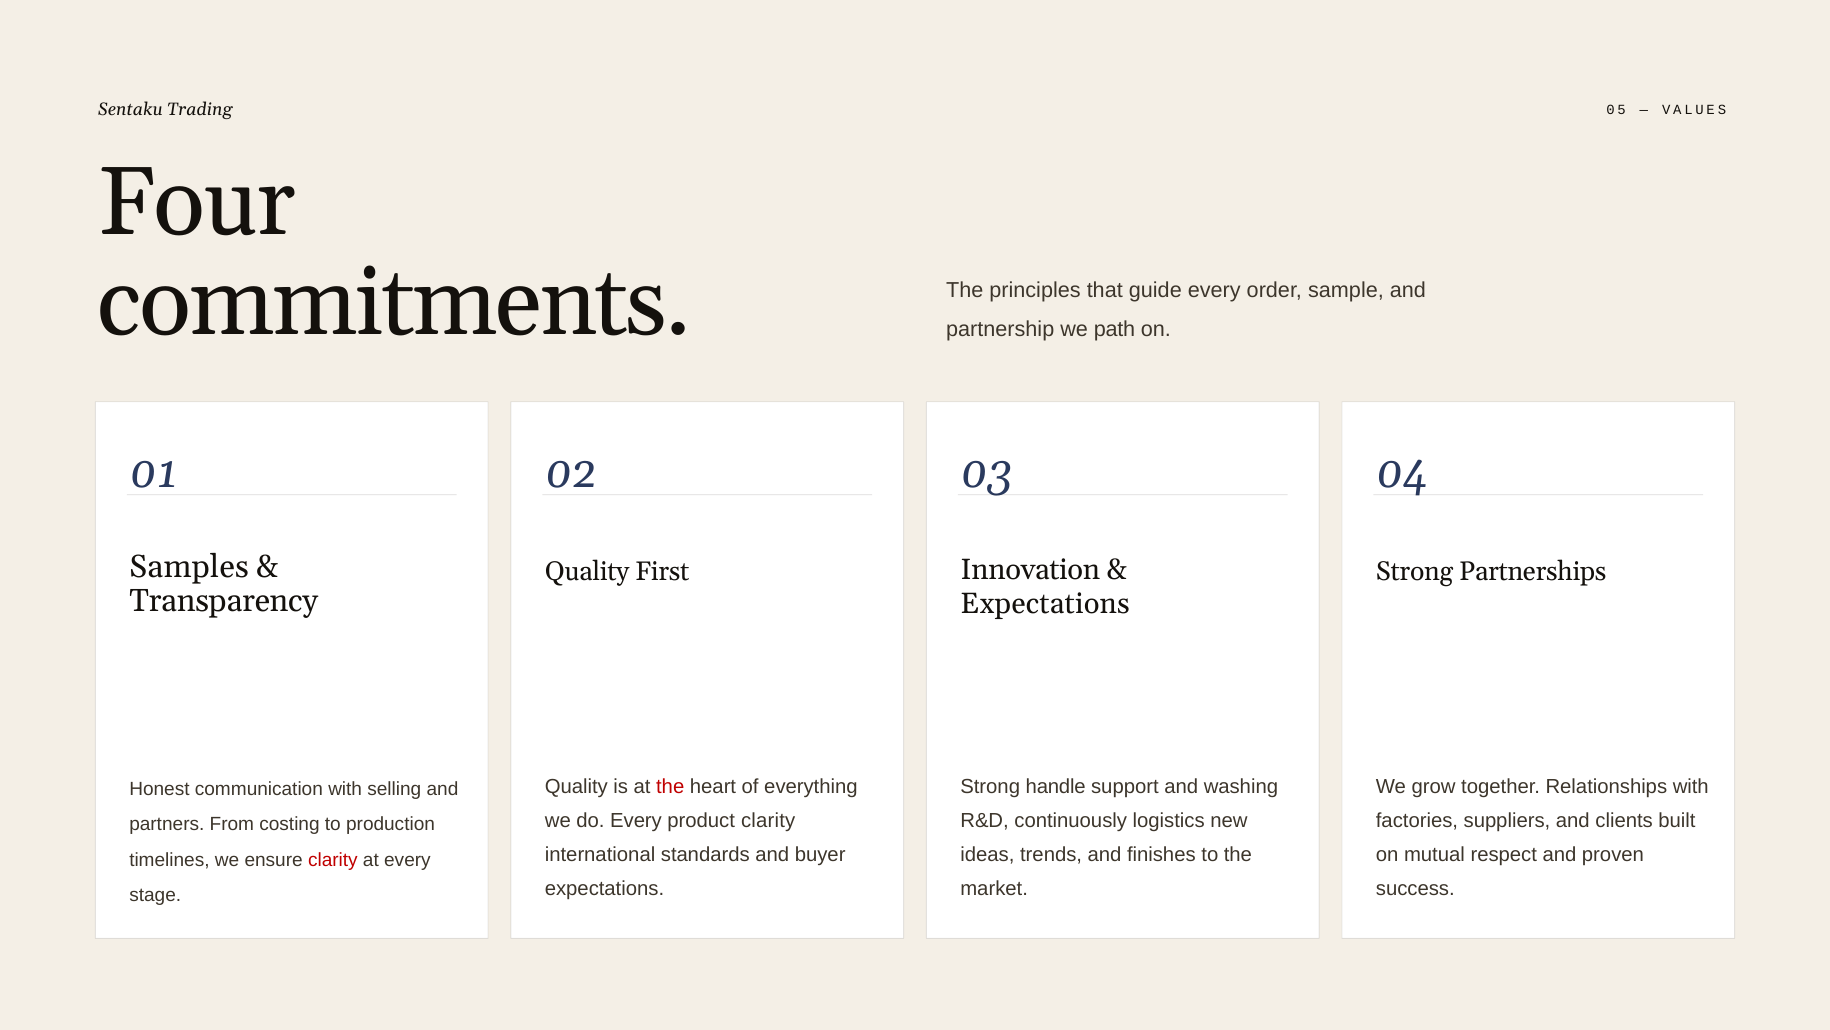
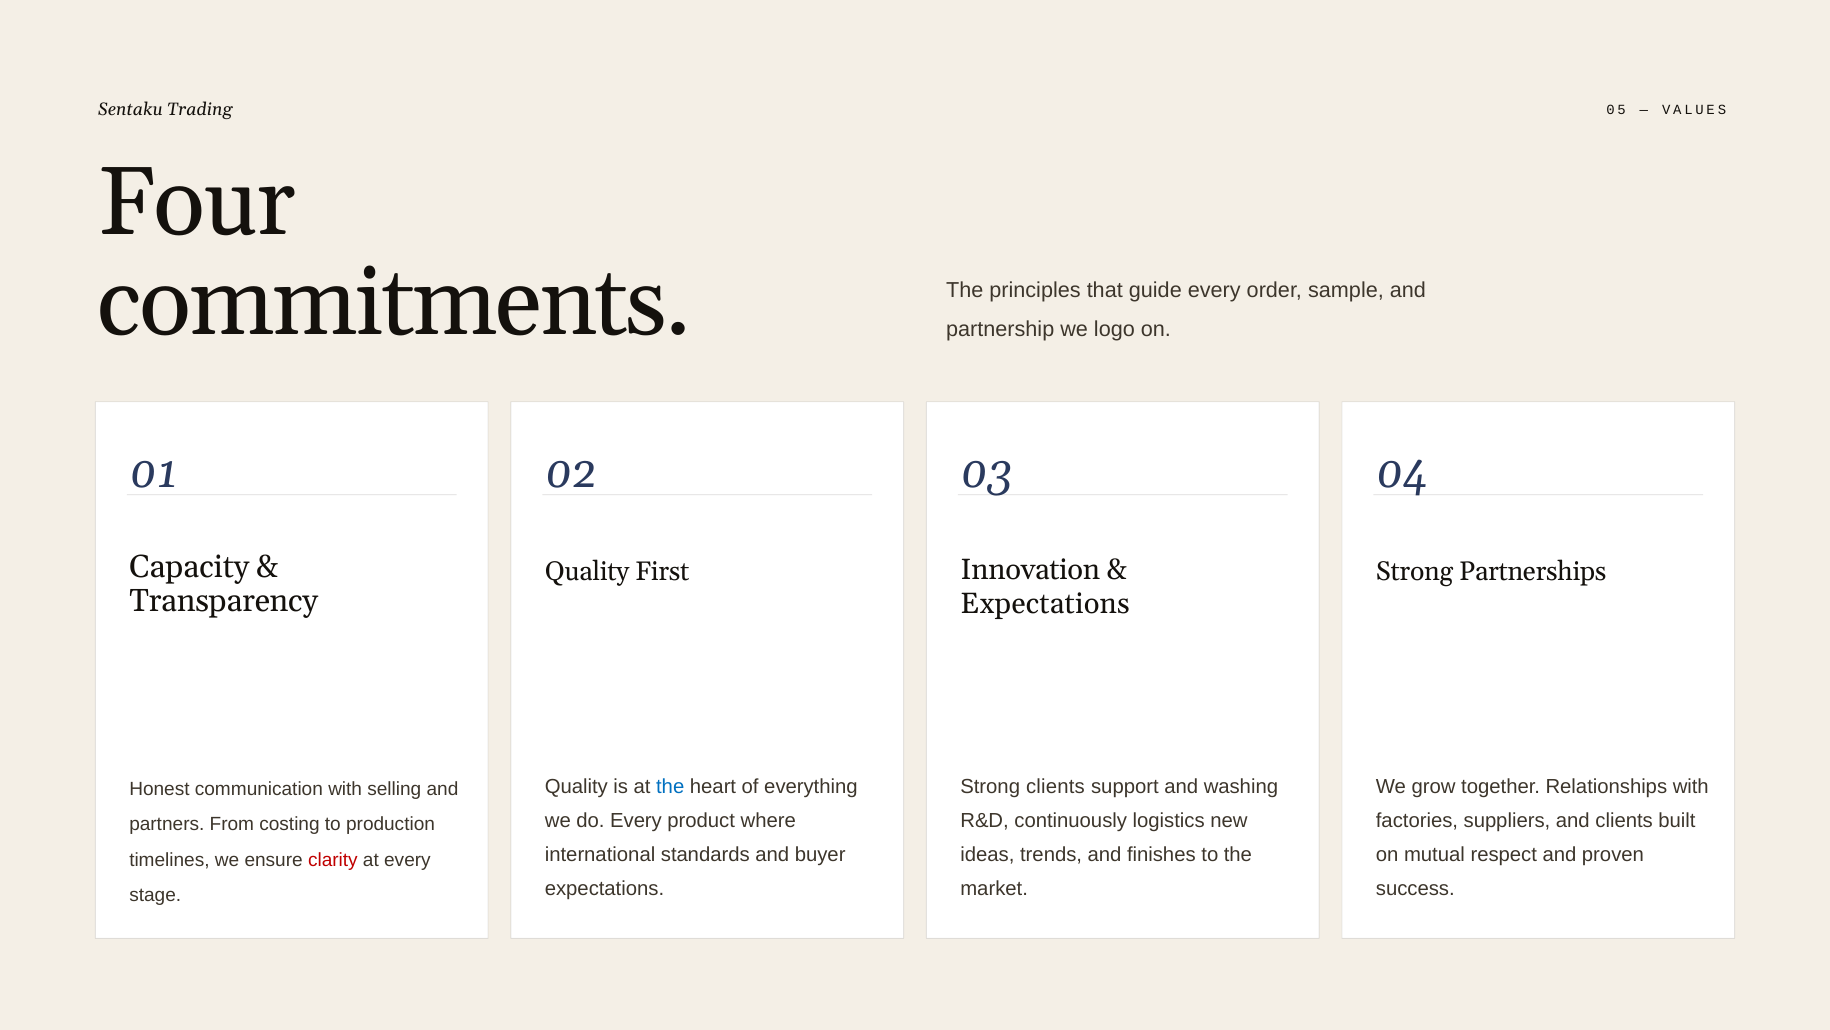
path: path -> logo
Samples: Samples -> Capacity
the at (670, 787) colour: red -> blue
Strong handle: handle -> clients
product clarity: clarity -> where
